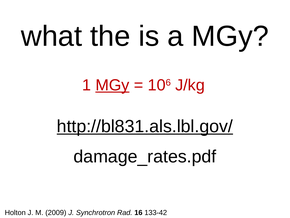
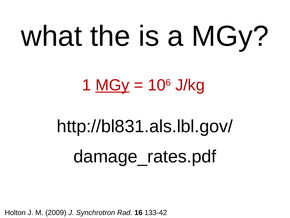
http://bl831.als.lbl.gov/ underline: present -> none
